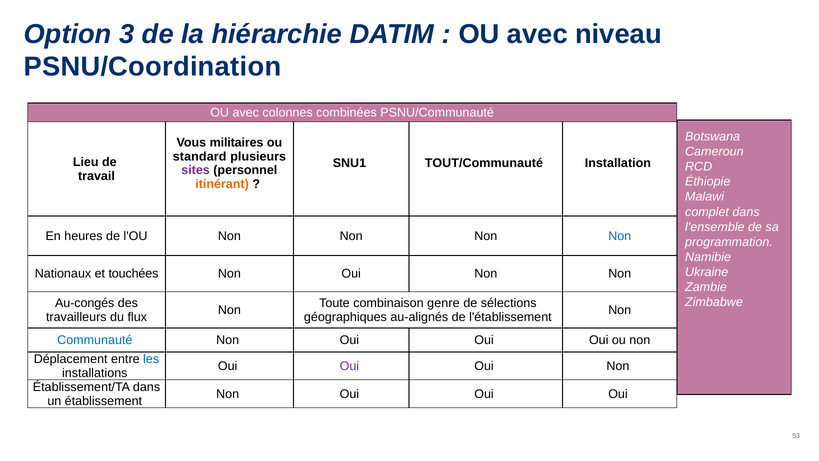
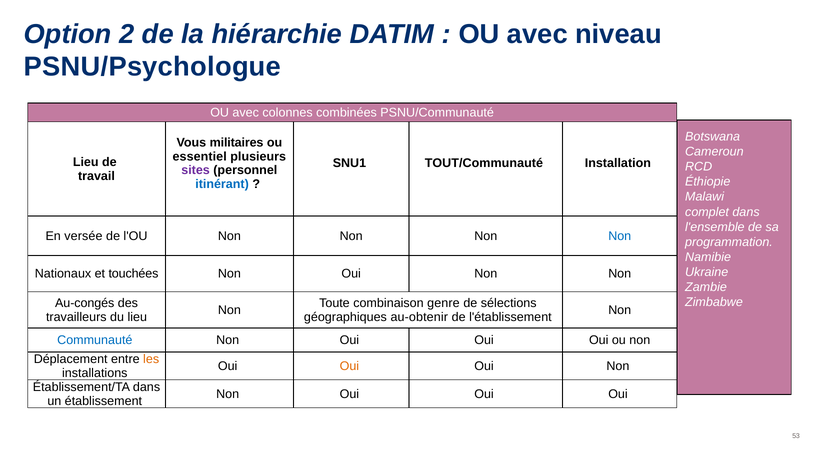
3: 3 -> 2
PSNU/Coordination: PSNU/Coordination -> PSNU/Psychologue
standard: standard -> essentiel
itinérant colour: orange -> blue
heures: heures -> versée
du flux: flux -> lieu
au-alignés: au-alignés -> au-obtenir
les colour: blue -> orange
Oui at (349, 366) colour: purple -> orange
